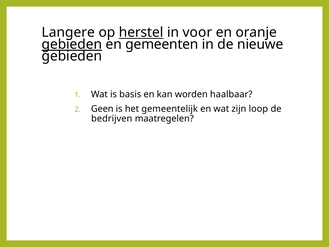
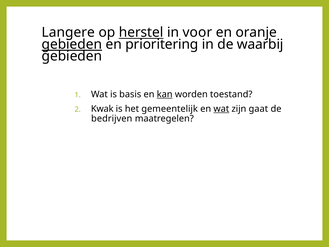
gemeenten: gemeenten -> prioritering
nieuwe: nieuwe -> waarbij
kan underline: none -> present
haalbaar: haalbaar -> toestand
Geen: Geen -> Kwak
wat at (221, 109) underline: none -> present
loop: loop -> gaat
